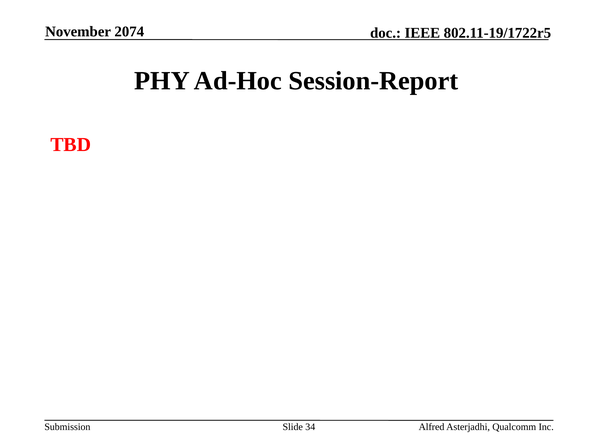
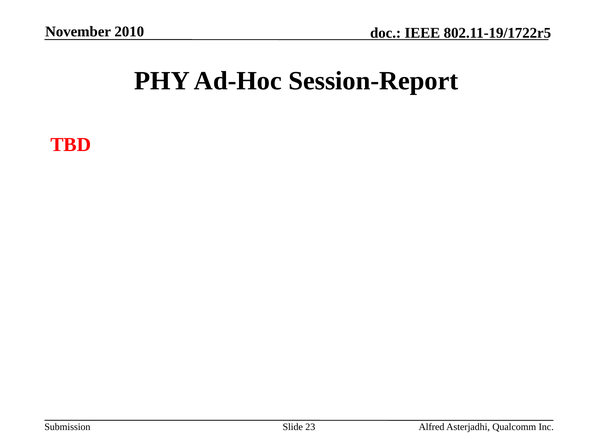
2074: 2074 -> 2010
34: 34 -> 23
